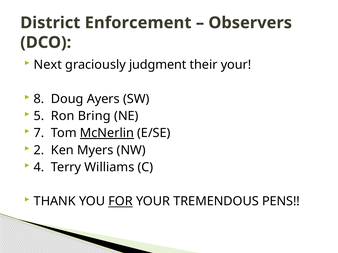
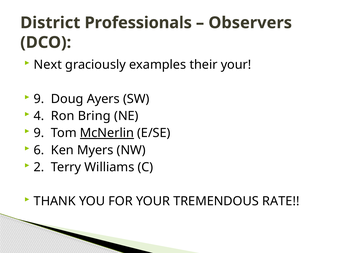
Enforcement: Enforcement -> Professionals
judgment: judgment -> examples
8 at (39, 99): 8 -> 9
5: 5 -> 4
7 at (39, 133): 7 -> 9
2: 2 -> 6
4: 4 -> 2
FOR underline: present -> none
PENS: PENS -> RATE
